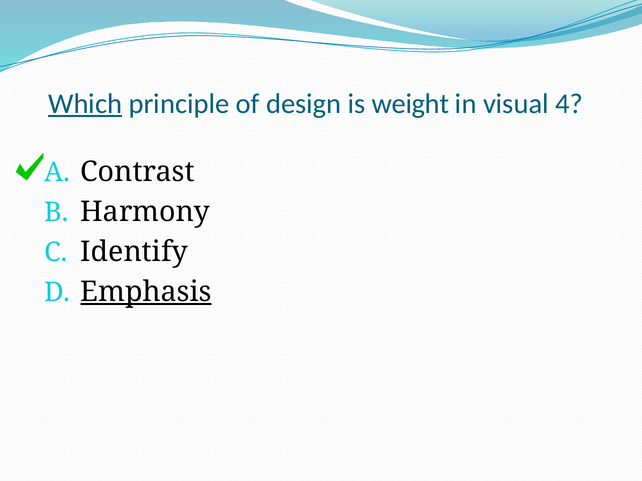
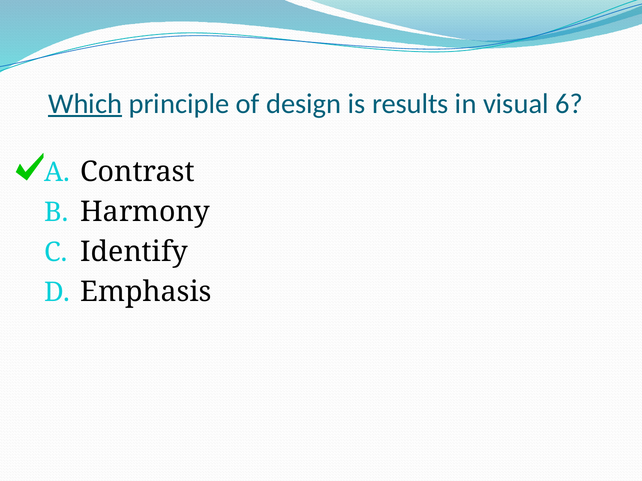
weight: weight -> results
4: 4 -> 6
Emphasis underline: present -> none
